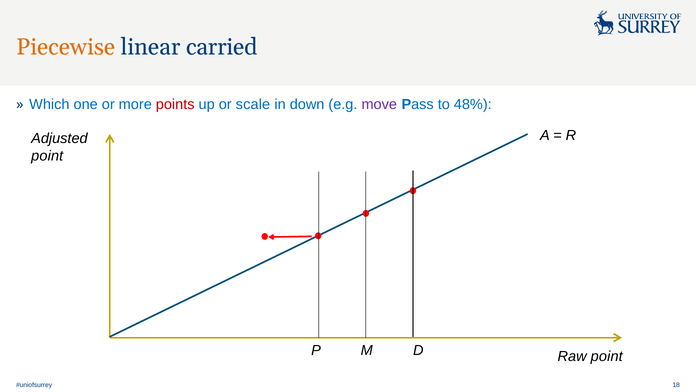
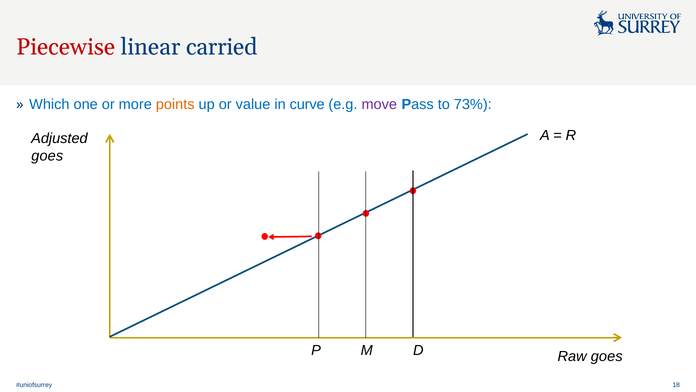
Piecewise colour: orange -> red
points colour: red -> orange
scale: scale -> value
down: down -> curve
48%: 48% -> 73%
point at (47, 156): point -> goes
Raw point: point -> goes
